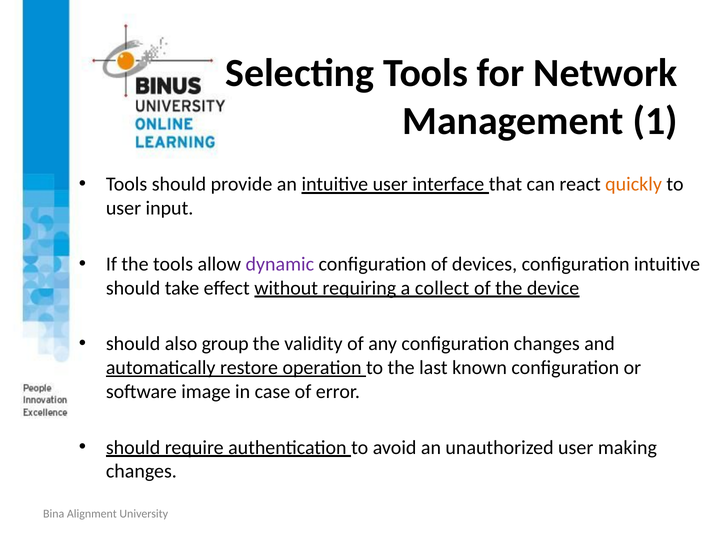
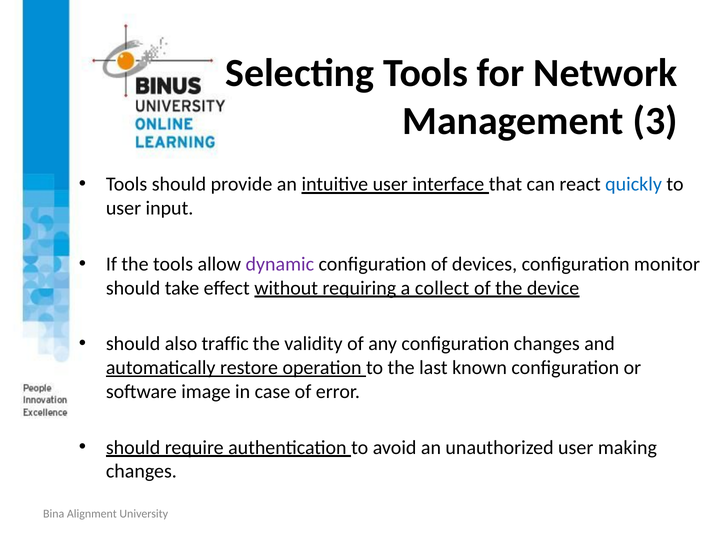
1: 1 -> 3
quickly colour: orange -> blue
configuration intuitive: intuitive -> monitor
group: group -> traffic
